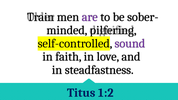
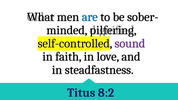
Train: Train -> What
are colour: purple -> blue
1:2: 1:2 -> 8:2
